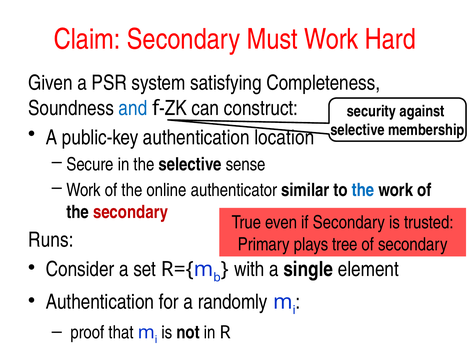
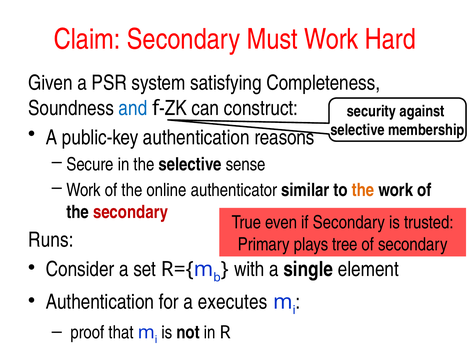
location: location -> reasons
the at (363, 190) colour: blue -> orange
randomly: randomly -> executes
